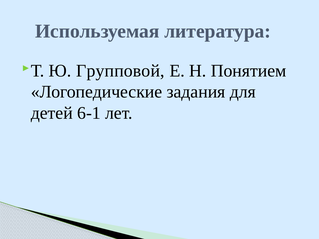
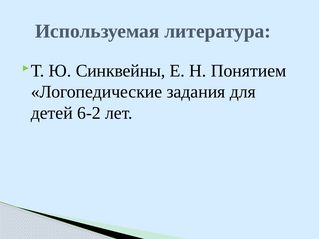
Групповой: Групповой -> Синквейны
6-1: 6-1 -> 6-2
